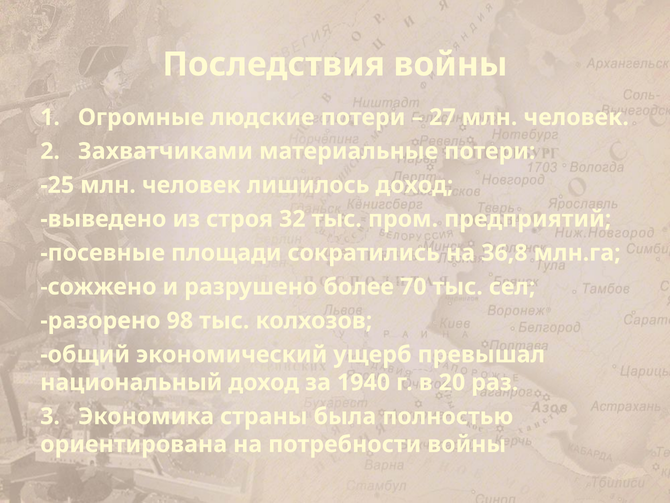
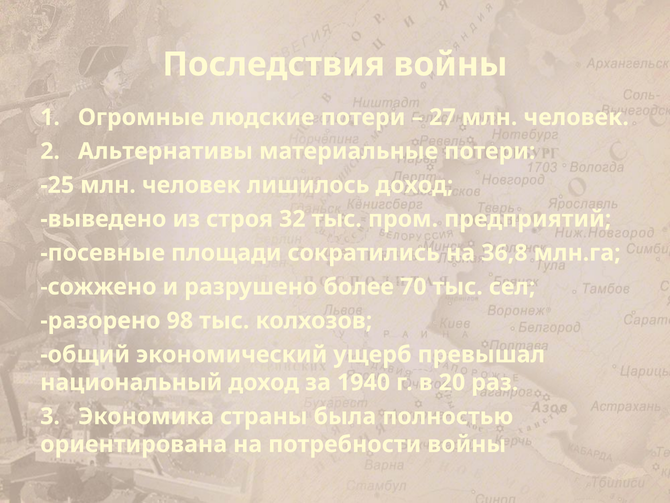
Захватчиками: Захватчиками -> Альтернативы
